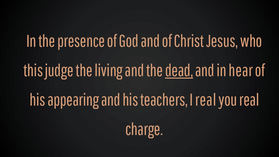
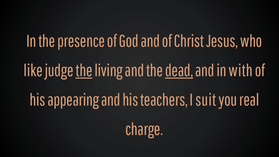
this: this -> like
the at (84, 71) underline: none -> present
hear: hear -> with
I real: real -> suit
